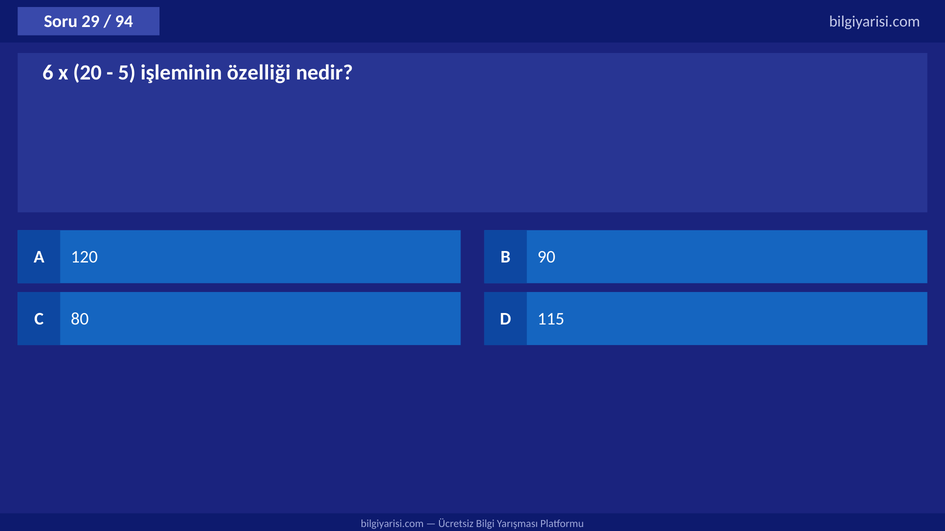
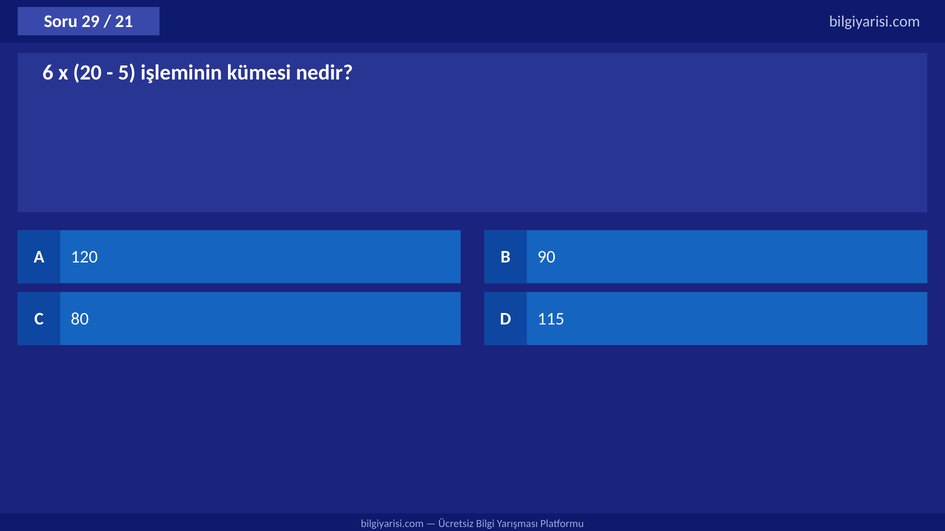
94: 94 -> 21
özelliği: özelliği -> kümesi
